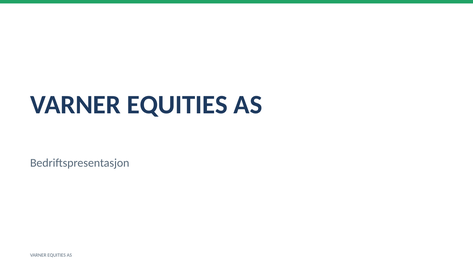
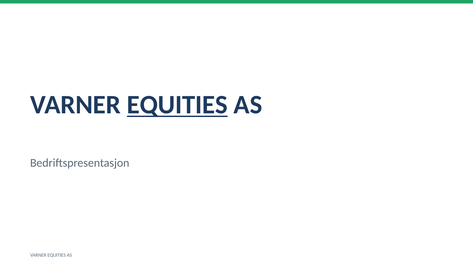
EQUITIES at (177, 105) underline: none -> present
